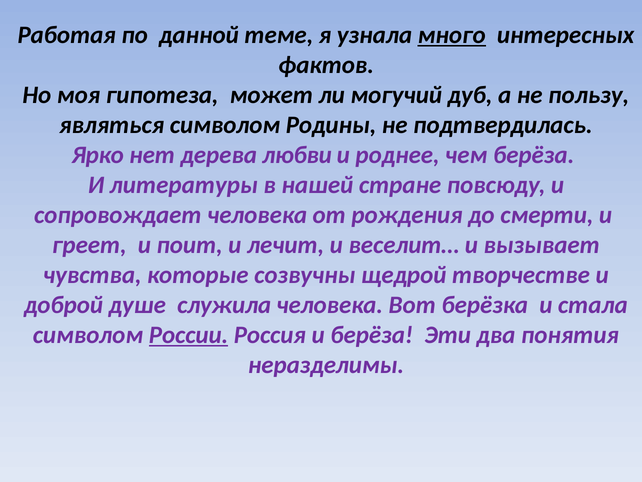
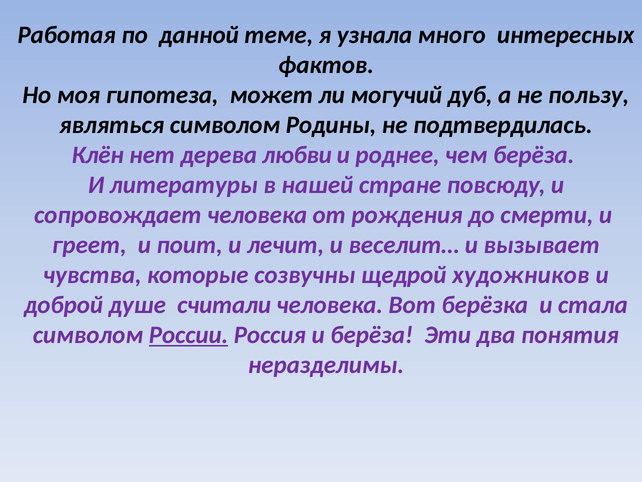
много underline: present -> none
Ярко: Ярко -> Клён
творчестве: творчестве -> художников
служила: служила -> считали
